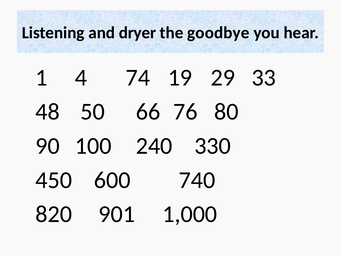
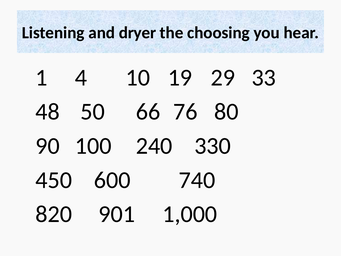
goodbye: goodbye -> choosing
74: 74 -> 10
